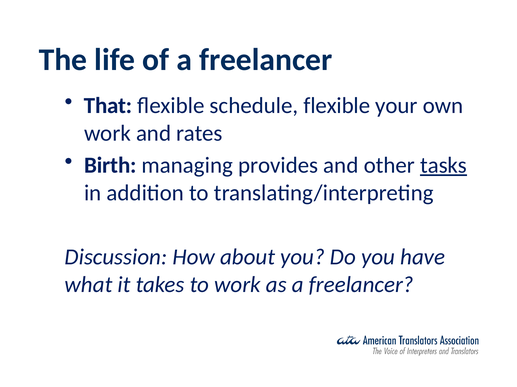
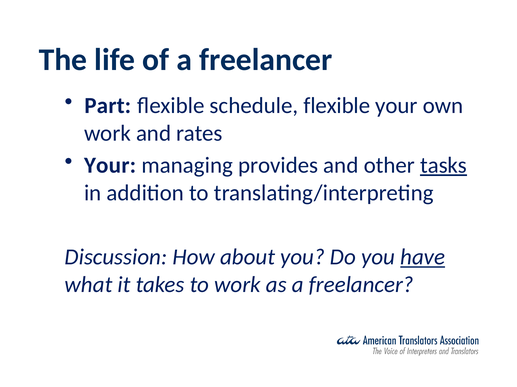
That: That -> Part
Birth at (110, 166): Birth -> Your
have underline: none -> present
